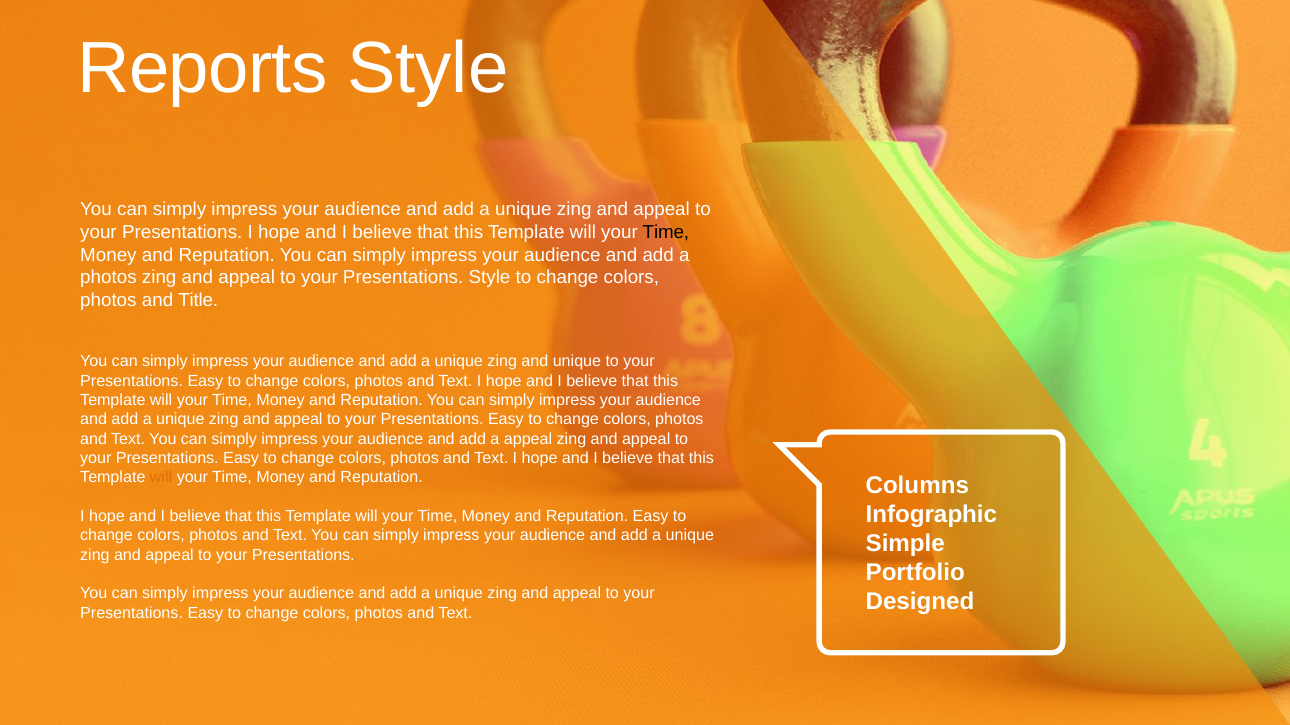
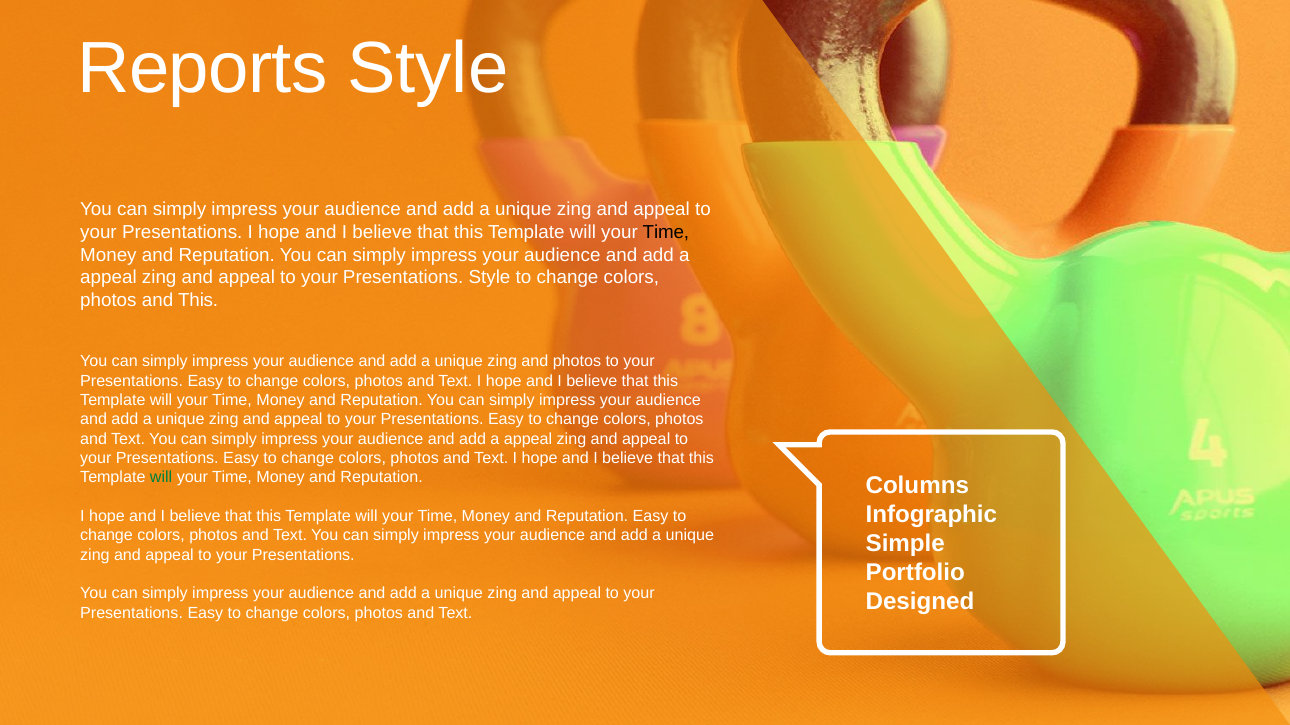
photos at (108, 278): photos -> appeal
and Title: Title -> This
and unique: unique -> photos
will at (161, 478) colour: orange -> green
